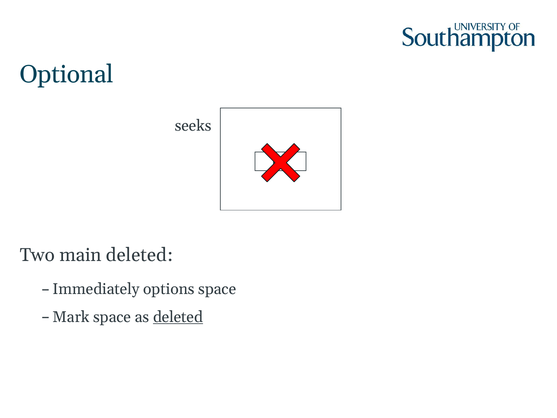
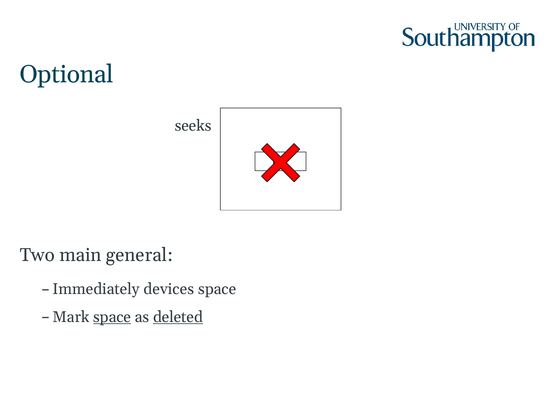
main deleted: deleted -> general
options: options -> devices
space at (112, 317) underline: none -> present
